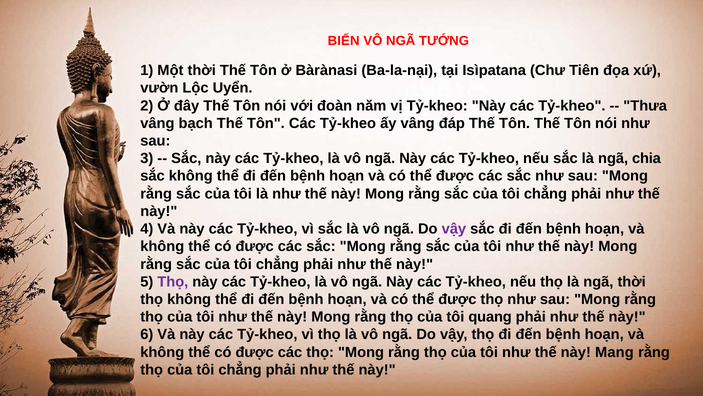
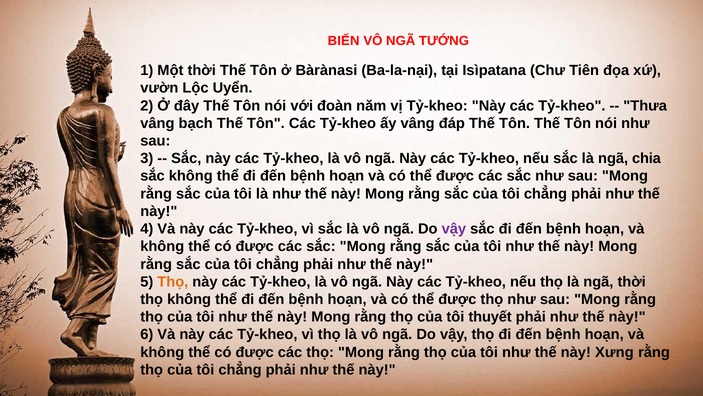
Thọ at (173, 281) colour: purple -> orange
quang: quang -> thuyết
Mang: Mang -> Xưng
